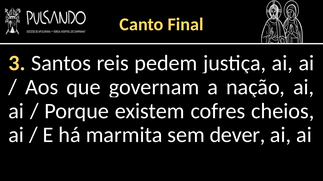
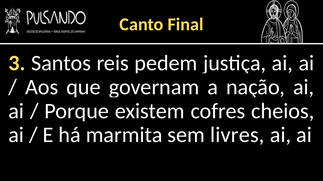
dever: dever -> livres
